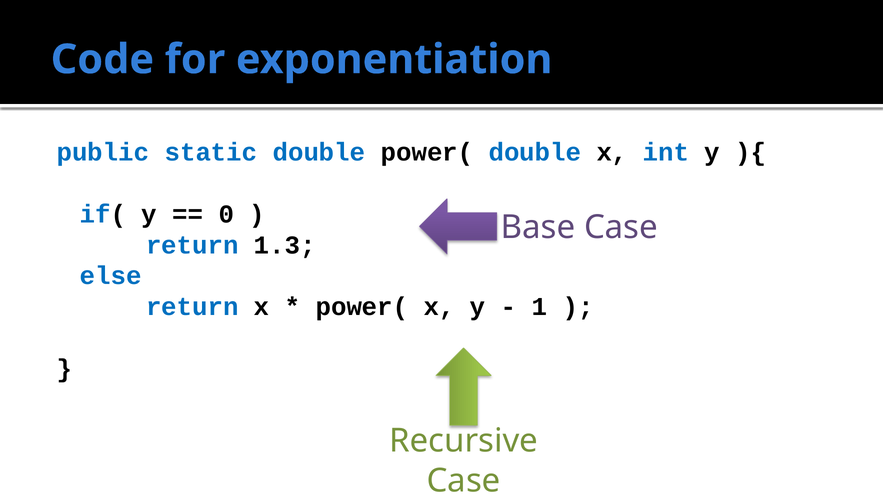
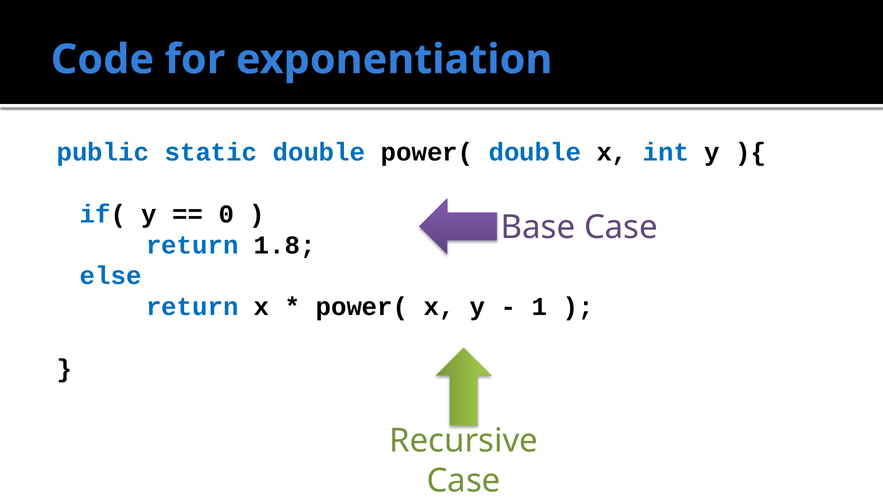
1.3: 1.3 -> 1.8
